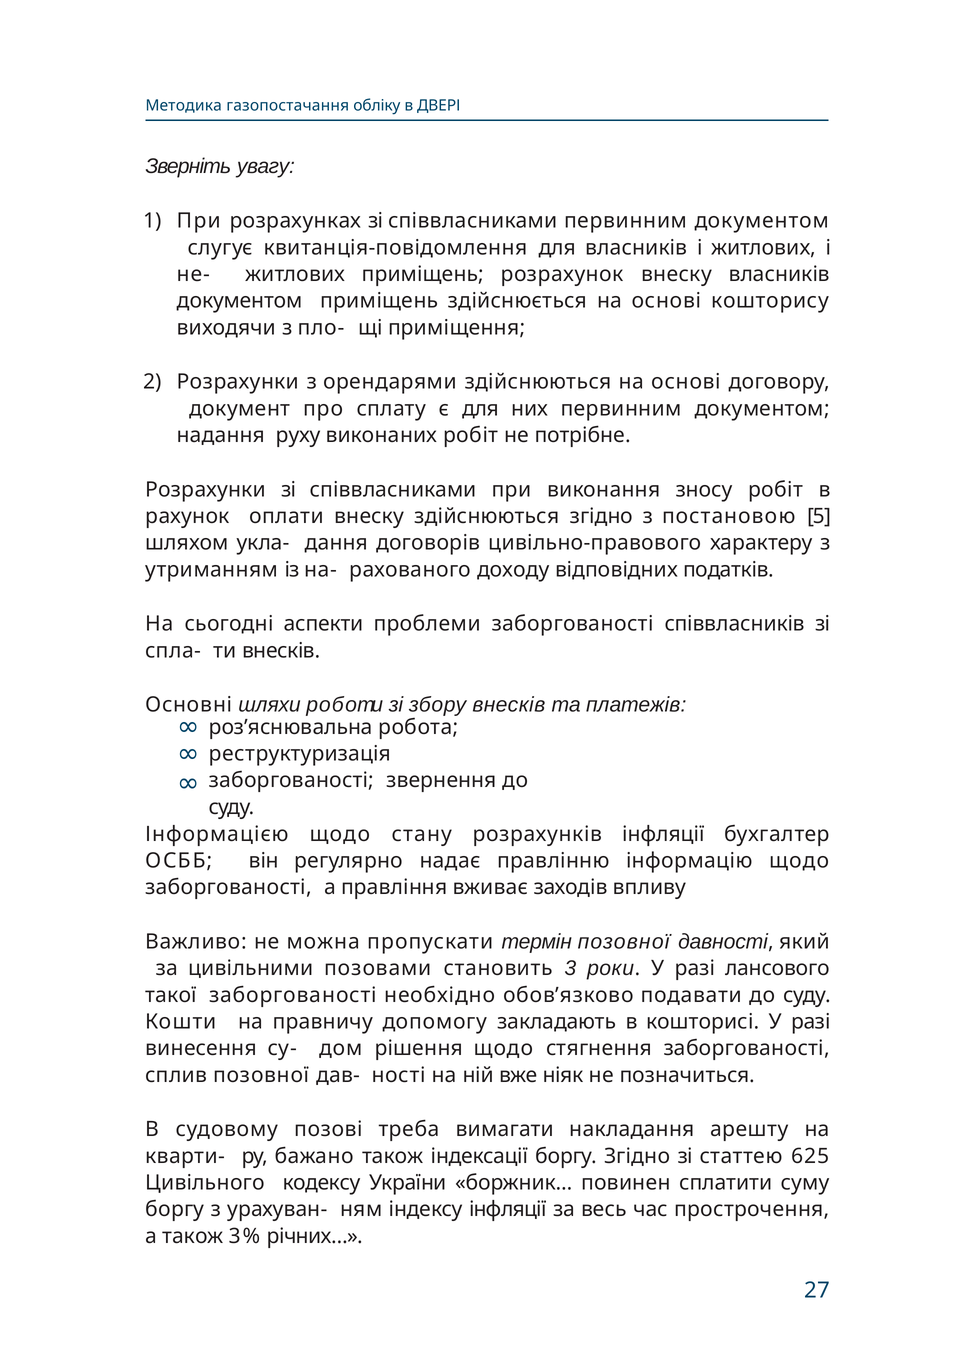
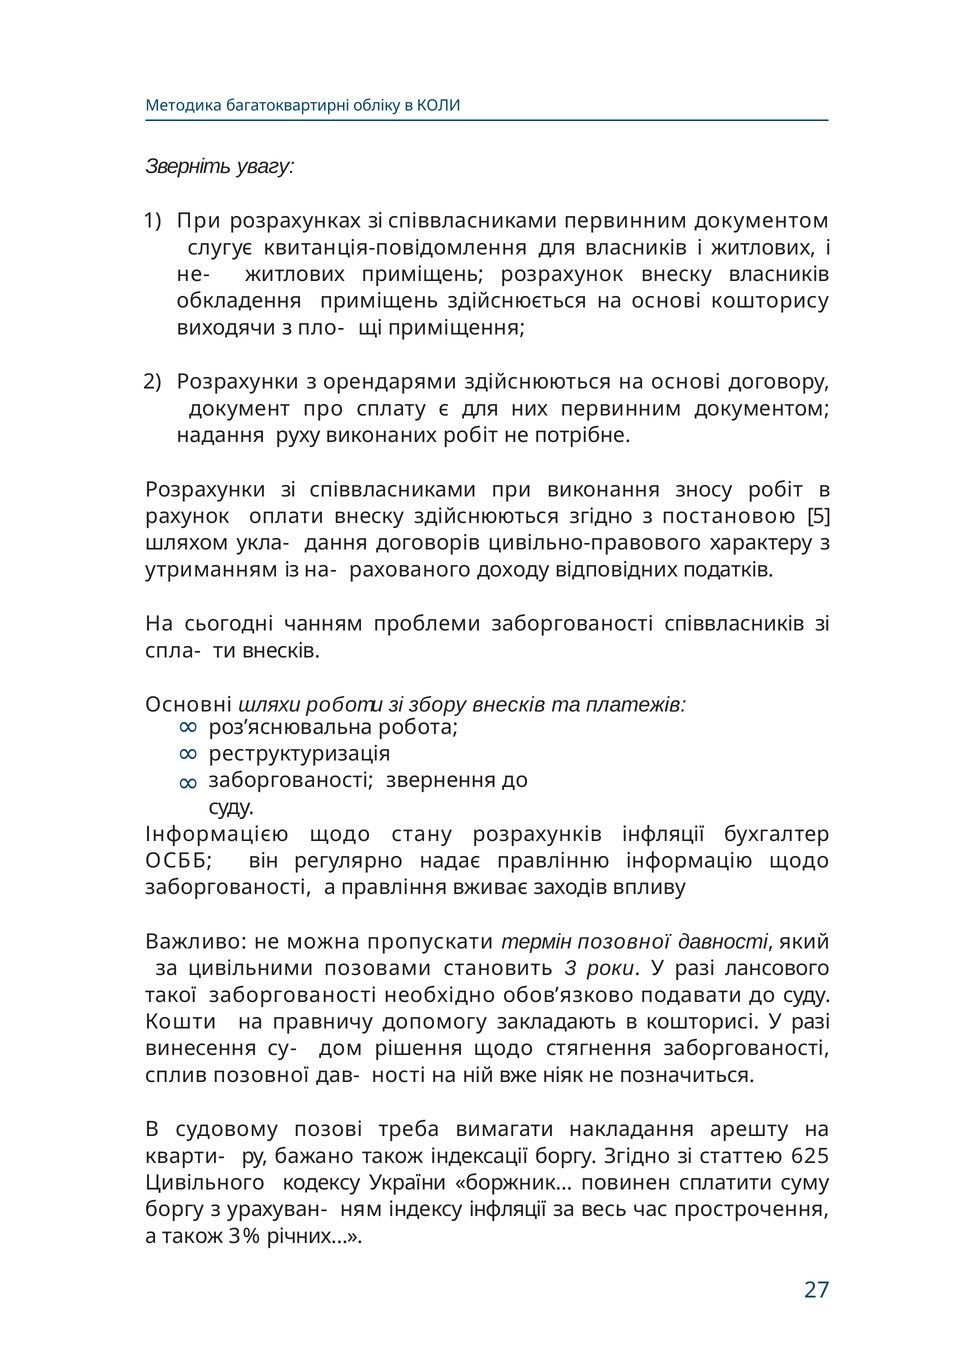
газопостачання: газопостачання -> багатоквартирні
ДВЕРІ: ДВЕРІ -> КОЛИ
документом at (240, 301): документом -> обкладення
аспекти: аспекти -> чанням
